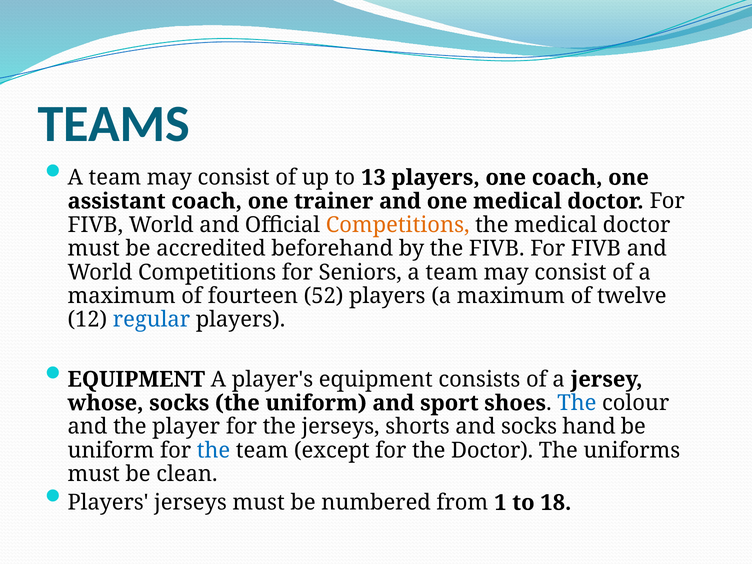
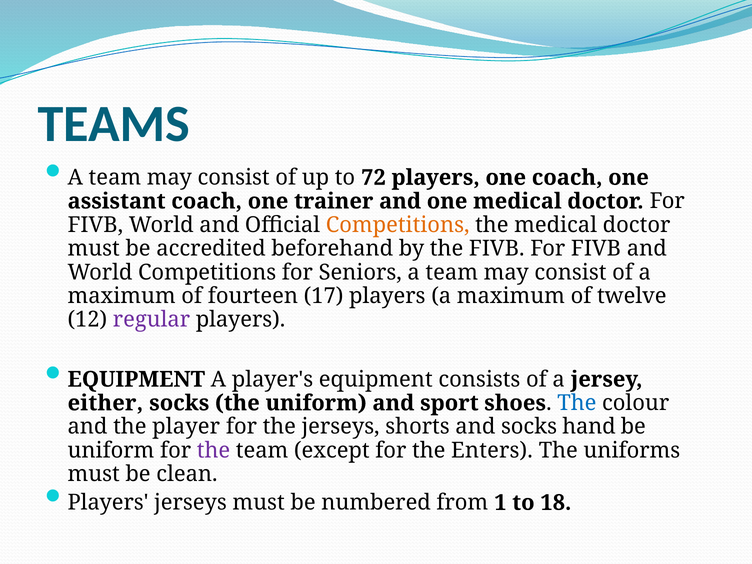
13: 13 -> 72
52: 52 -> 17
regular colour: blue -> purple
whose: whose -> either
the at (213, 450) colour: blue -> purple
the Doctor: Doctor -> Enters
